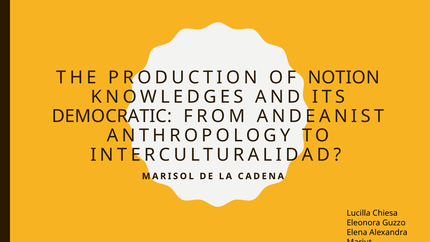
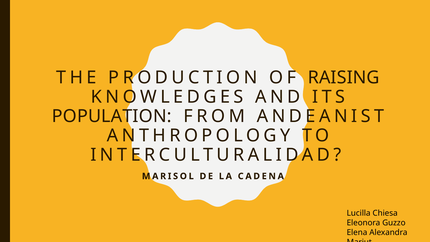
NOTION: NOTION -> RAISING
DEMOCRATIC: DEMOCRATIC -> POPULATION
